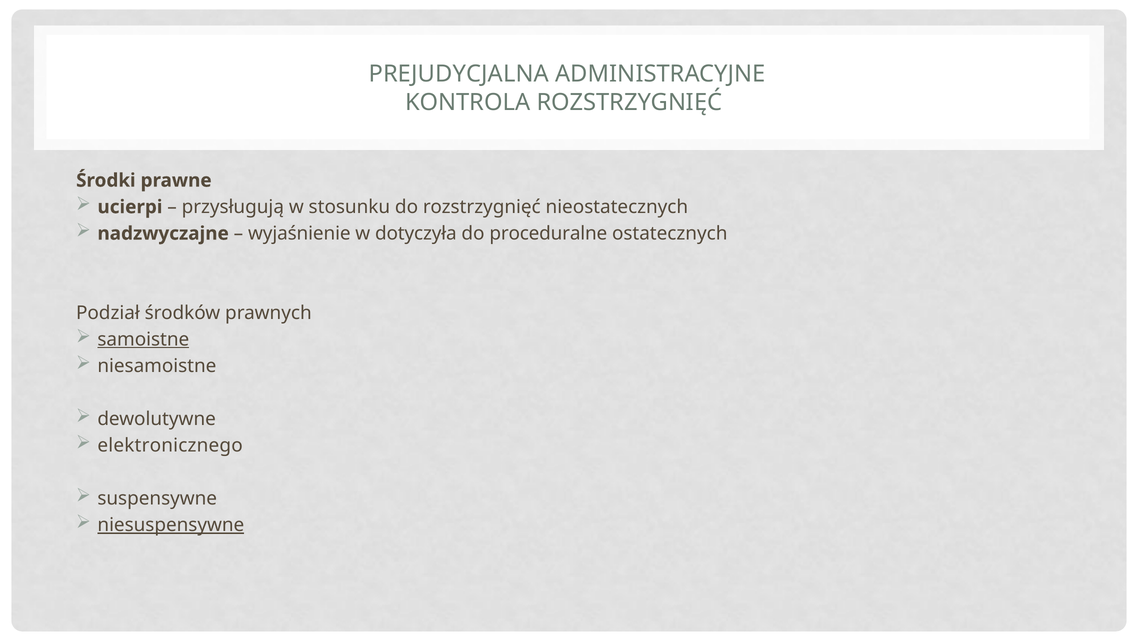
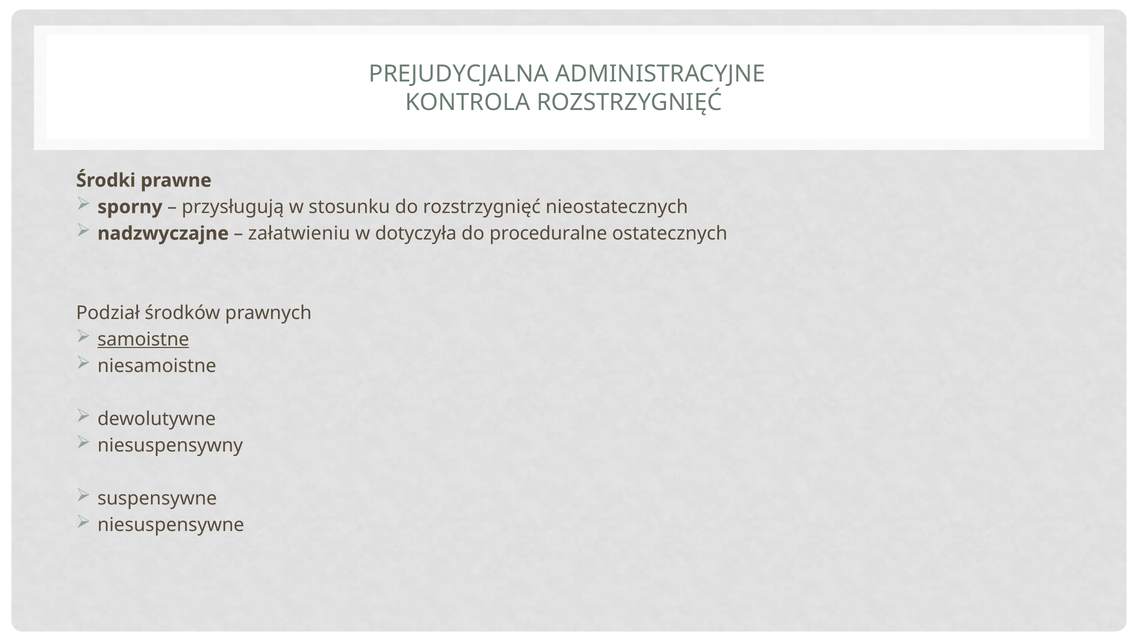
ucierpi: ucierpi -> sporny
wyjaśnienie: wyjaśnienie -> załatwieniu
elektronicznego: elektronicznego -> niesuspensywny
niesuspensywne underline: present -> none
